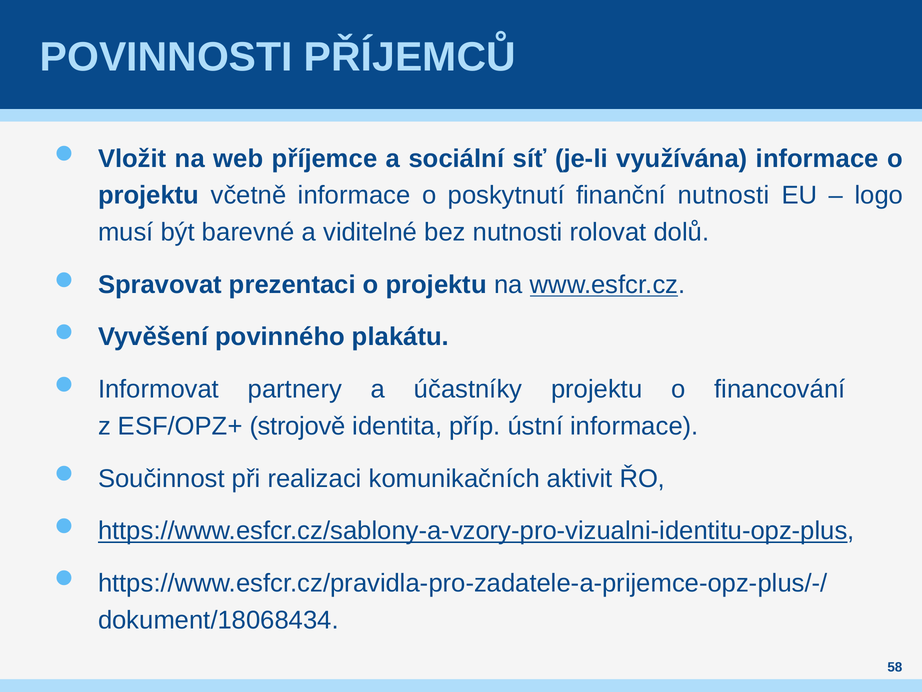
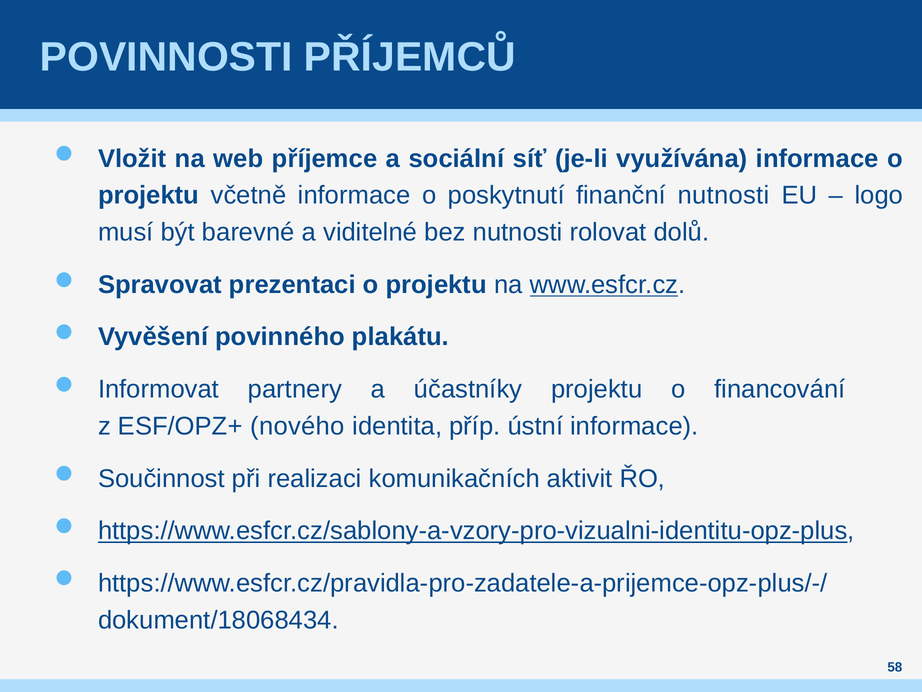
strojově: strojově -> nového
